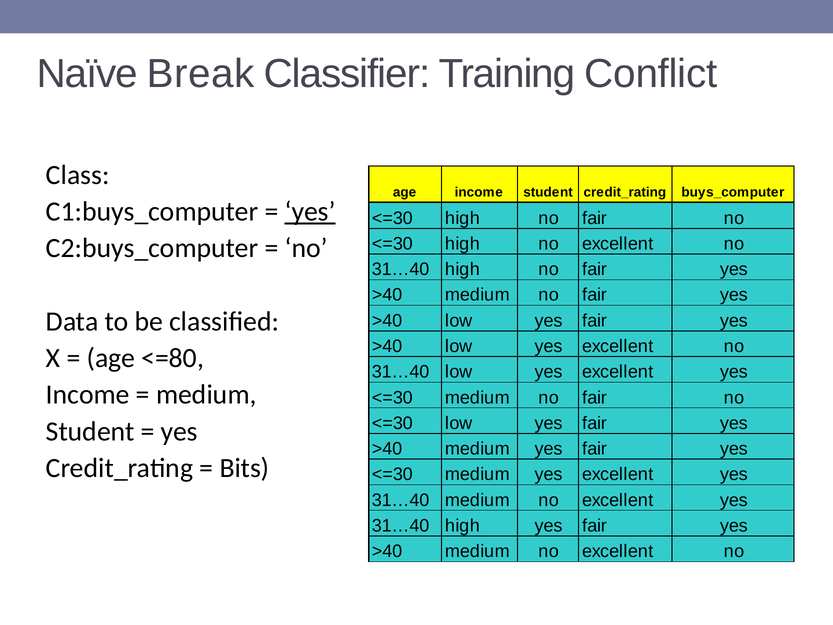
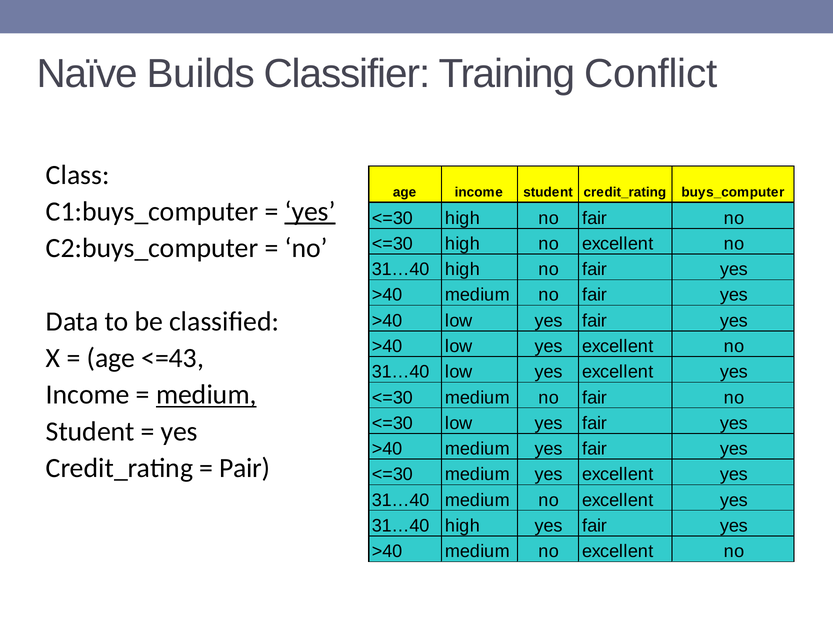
Break: Break -> Builds
<=80: <=80 -> <=43
medium at (206, 395) underline: none -> present
Bits: Bits -> Pair
